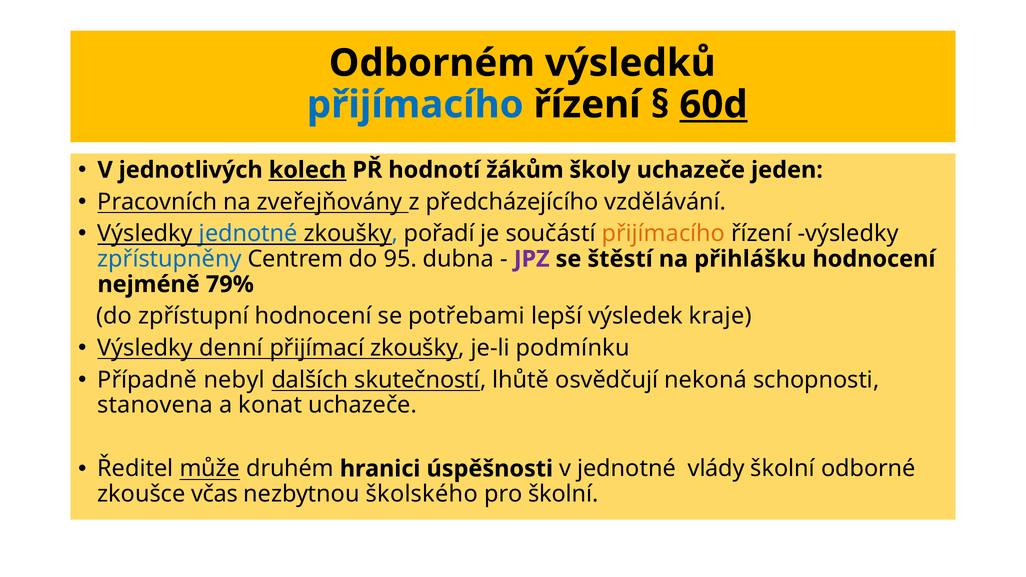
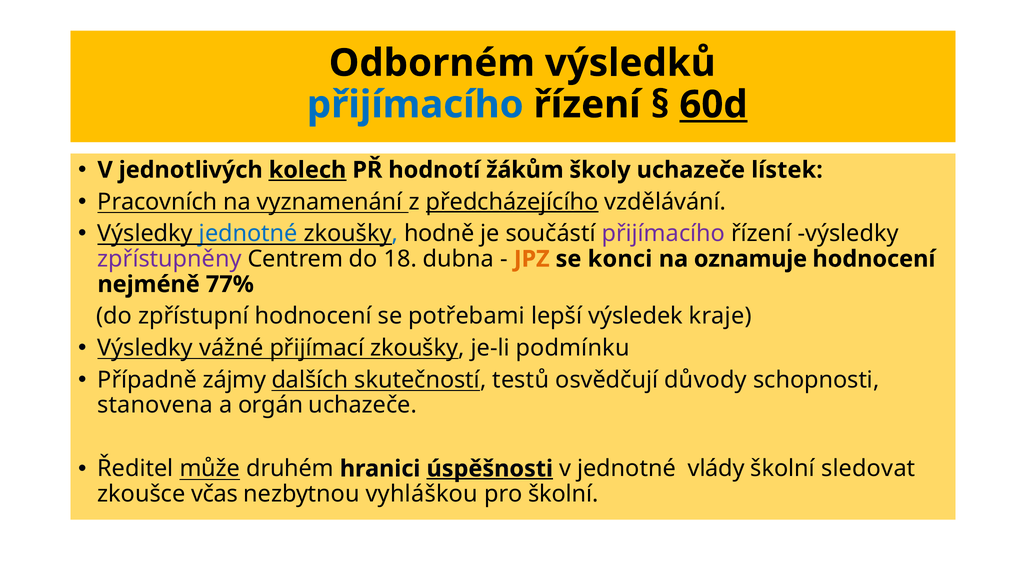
jeden: jeden -> lístek
zveřejňovány: zveřejňovány -> vyznamenání
předcházejícího underline: none -> present
pořadí: pořadí -> hodně
přijímacího at (663, 234) colour: orange -> purple
zpřístupněny colour: blue -> purple
95: 95 -> 18
JPZ colour: purple -> orange
štěstí: štěstí -> konci
přihlášku: přihlášku -> oznamuje
79%: 79% -> 77%
denní: denní -> vážné
nebyl: nebyl -> zájmy
lhůtě: lhůtě -> testů
nekoná: nekoná -> důvody
konat: konat -> orgán
úspěšnosti underline: none -> present
odborné: odborné -> sledovat
školského: školského -> vyhláškou
